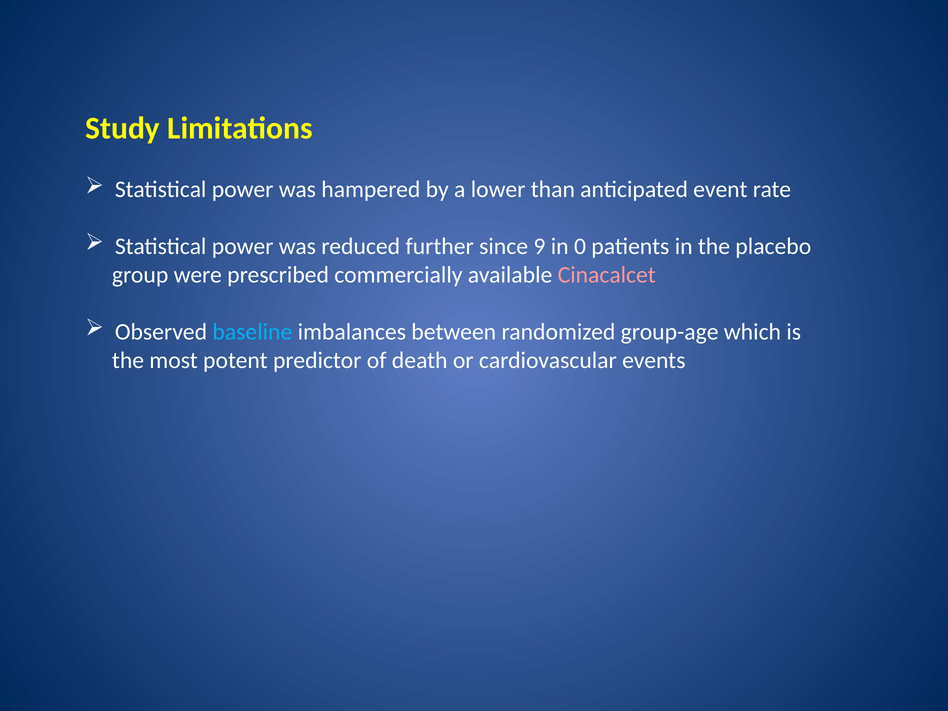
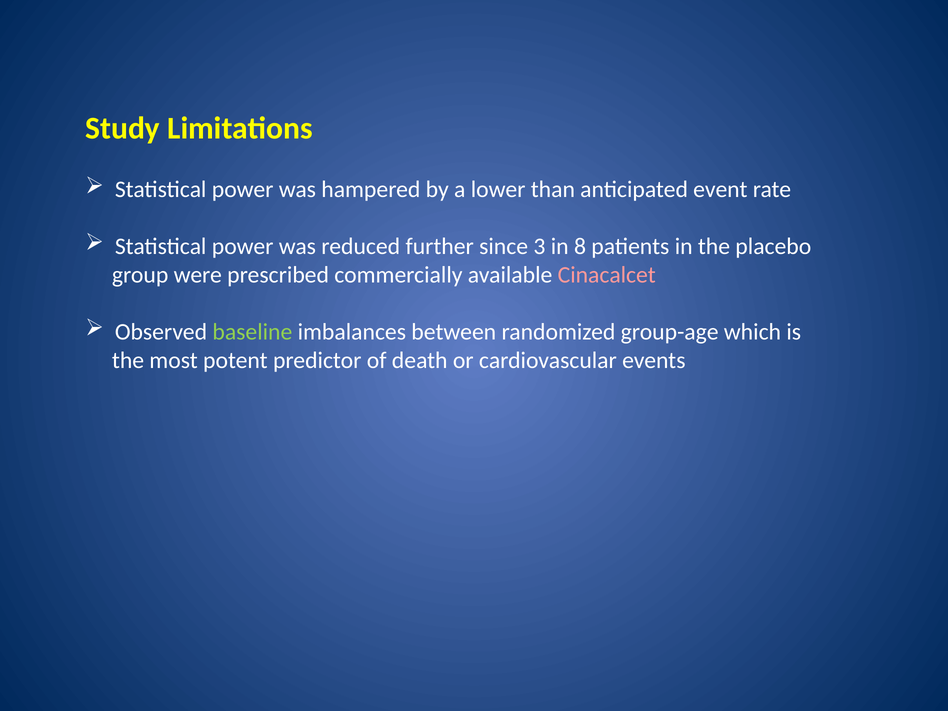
9: 9 -> 3
0: 0 -> 8
baseline colour: light blue -> light green
